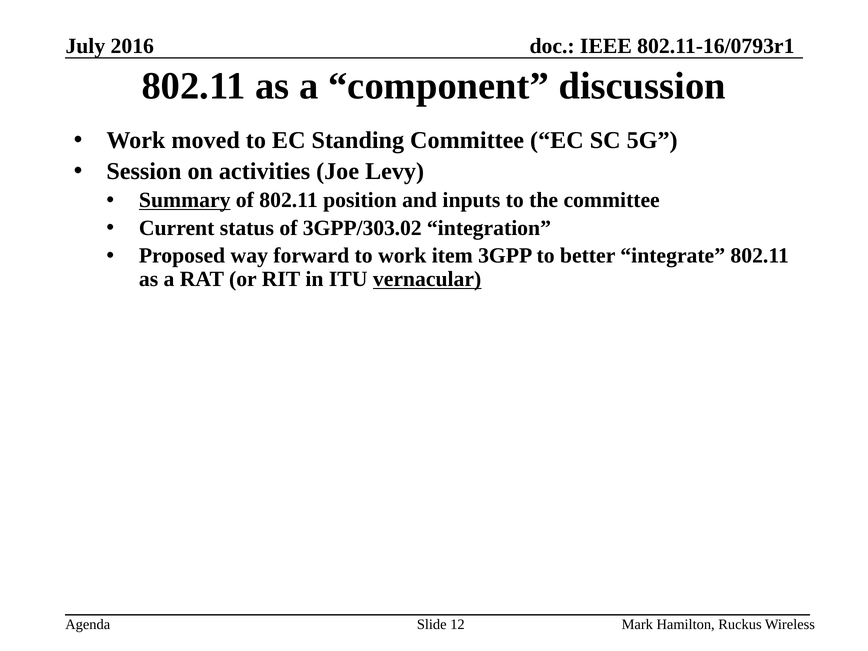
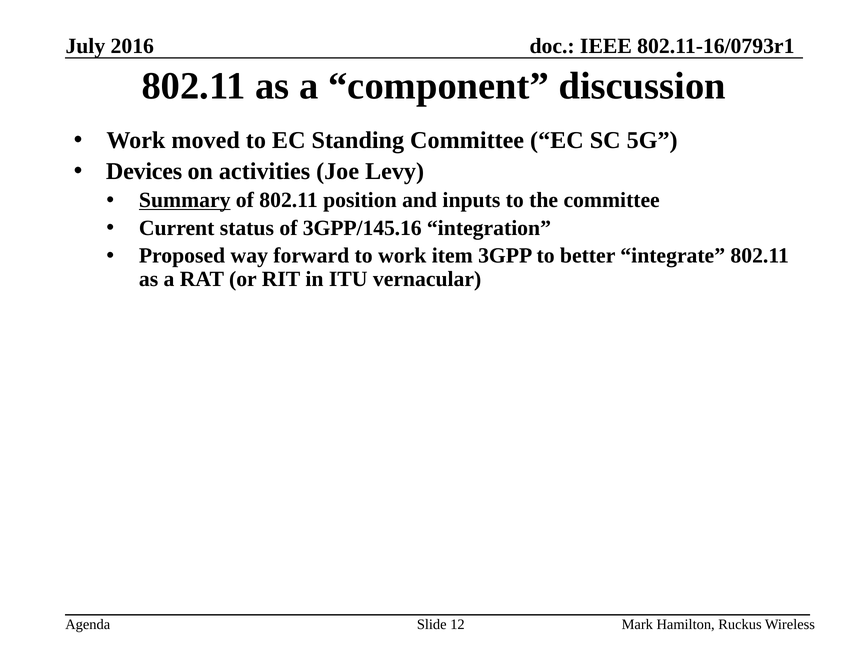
Session: Session -> Devices
3GPP/303.02: 3GPP/303.02 -> 3GPP/145.16
vernacular underline: present -> none
